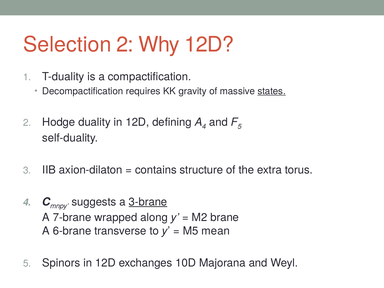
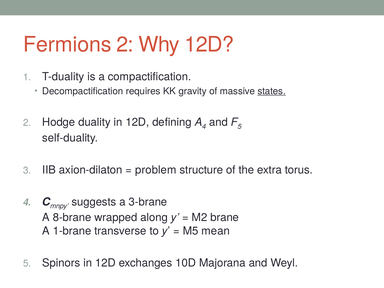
Selection: Selection -> Fermions
contains: contains -> problem
3-brane underline: present -> none
7-brane: 7-brane -> 8-brane
6-brane: 6-brane -> 1-brane
